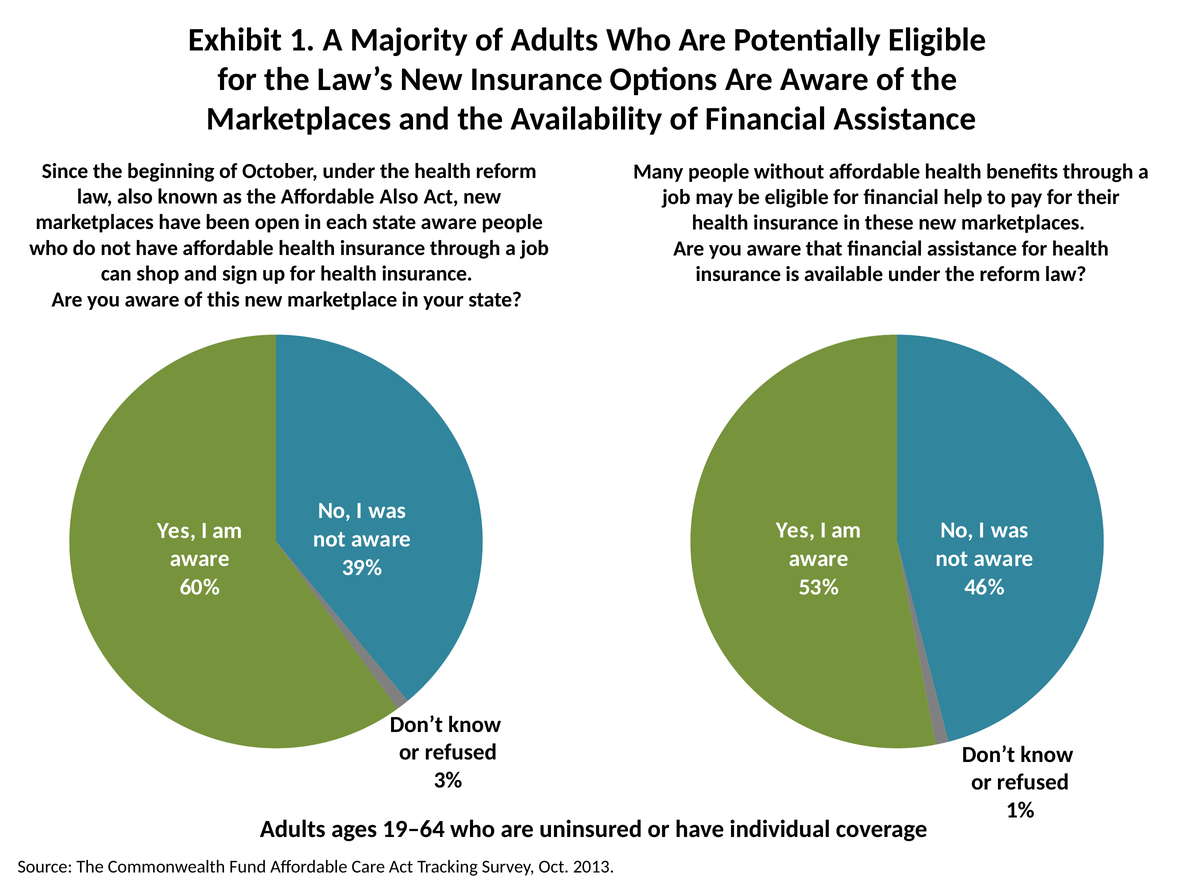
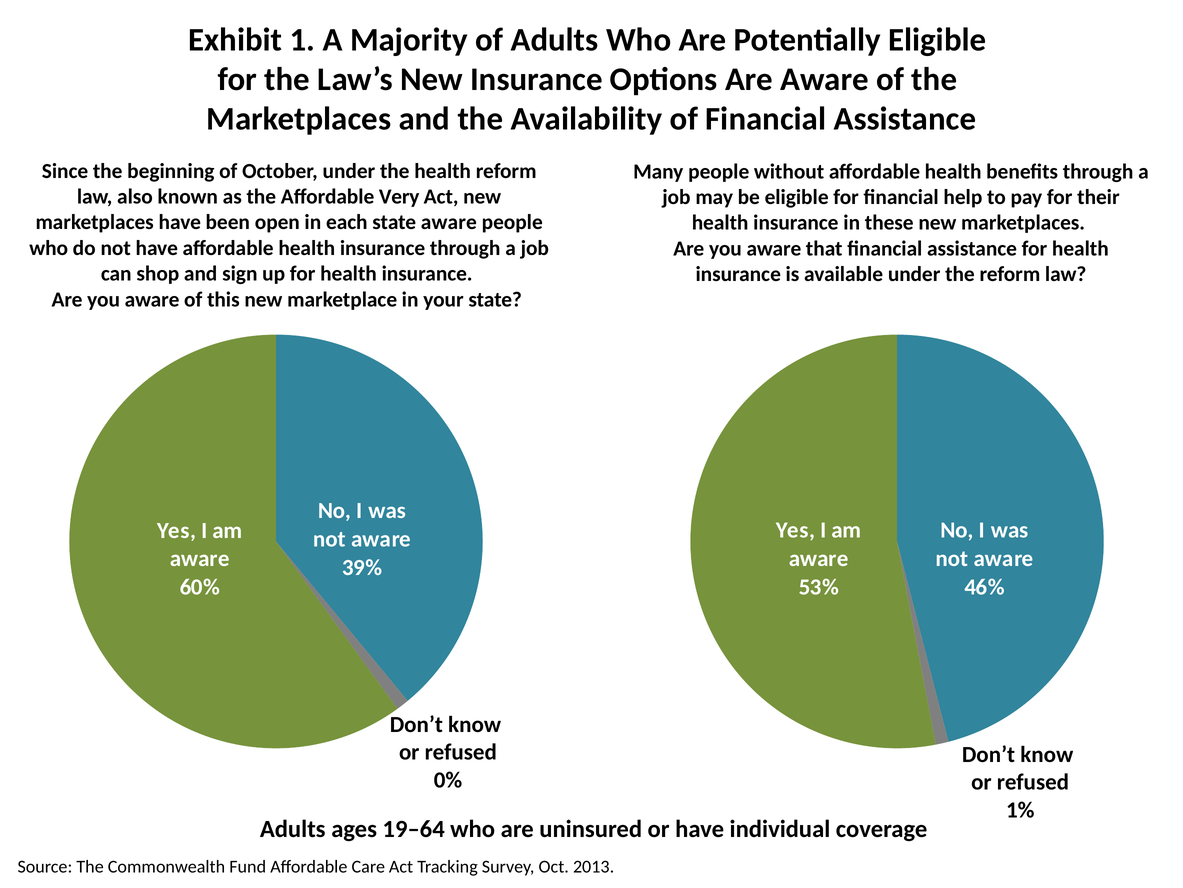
Affordable Also: Also -> Very
3%: 3% -> 0%
